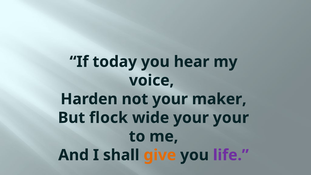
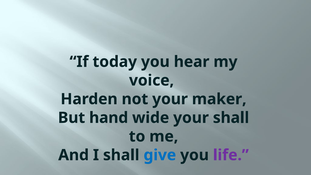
flock: flock -> hand
your your: your -> shall
give colour: orange -> blue
